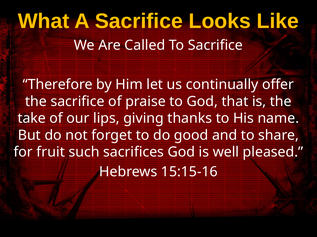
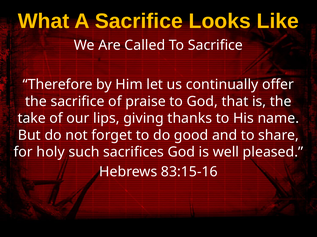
fruit: fruit -> holy
15:15-16: 15:15-16 -> 83:15-16
